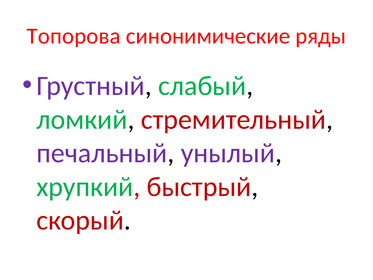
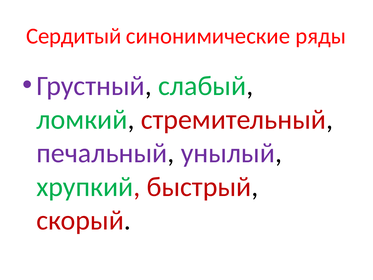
Топорова: Топорова -> Сердитый
